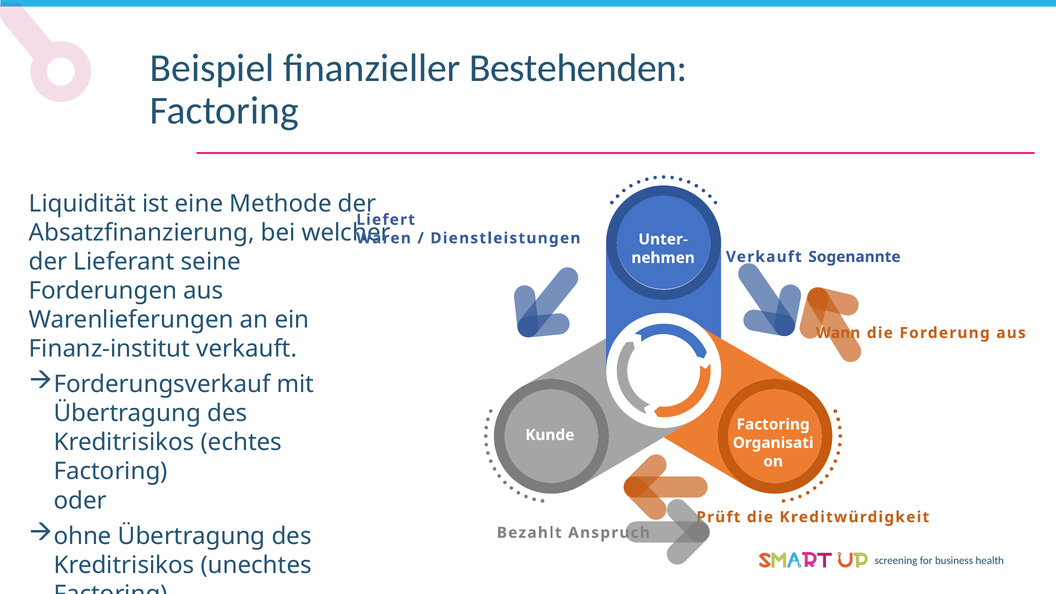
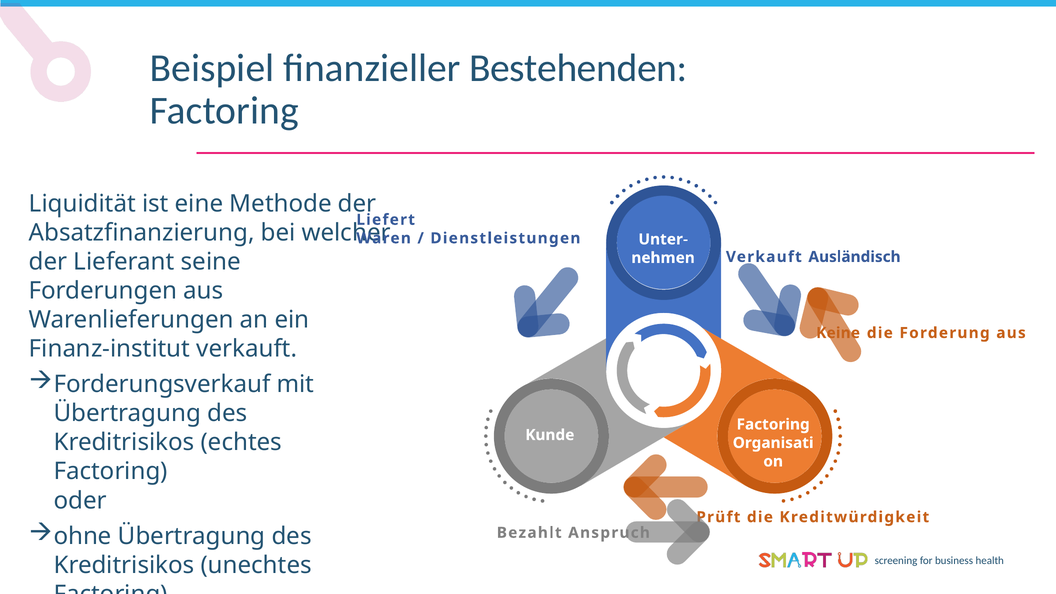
Sogenannte: Sogenannte -> Ausländisch
Wann: Wann -> Keine
